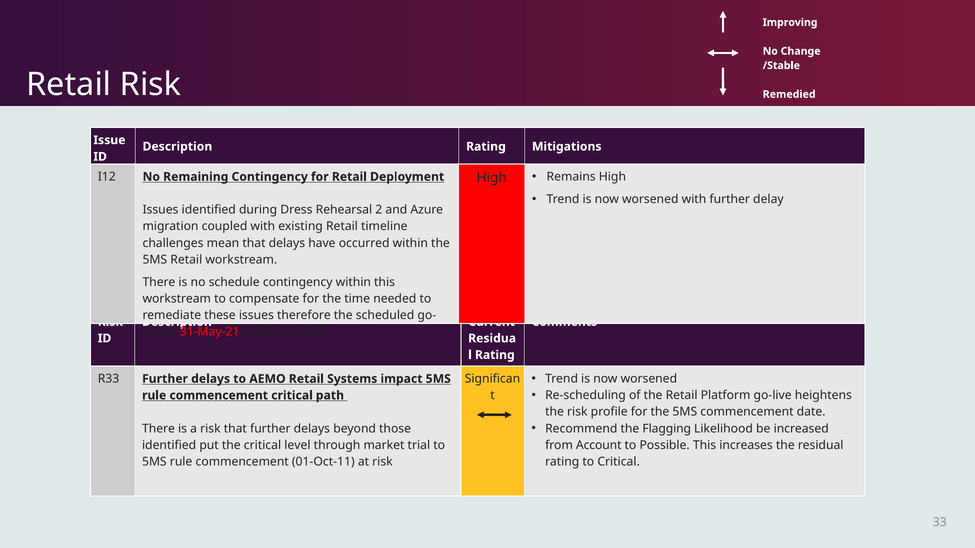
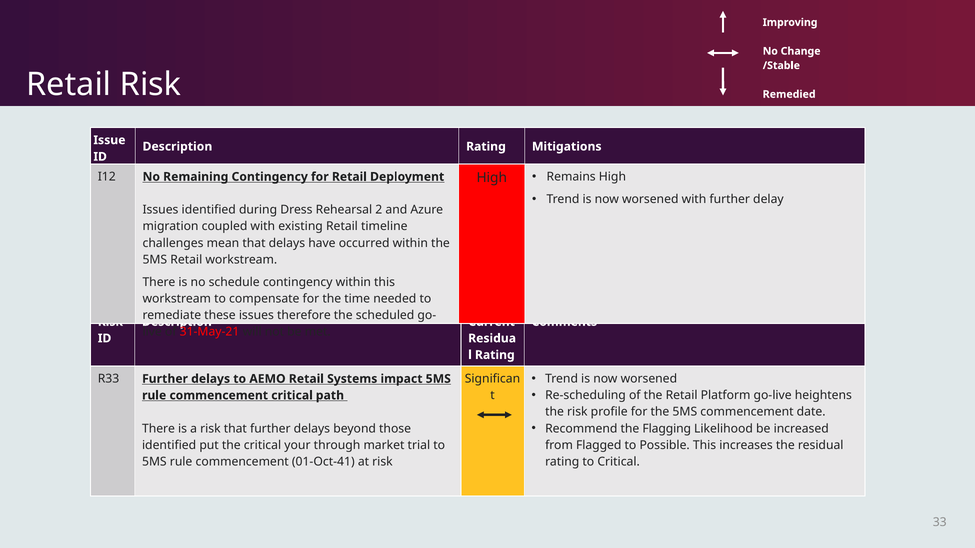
level: level -> your
Account: Account -> Flagged
01-Oct-11: 01-Oct-11 -> 01-Oct-41
